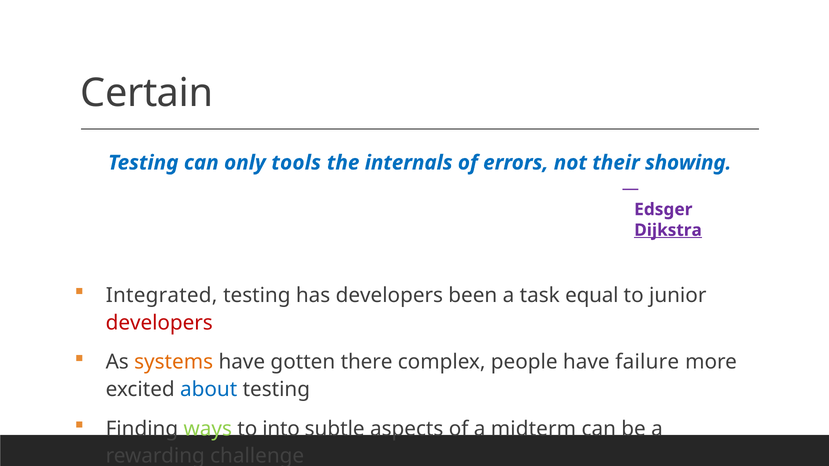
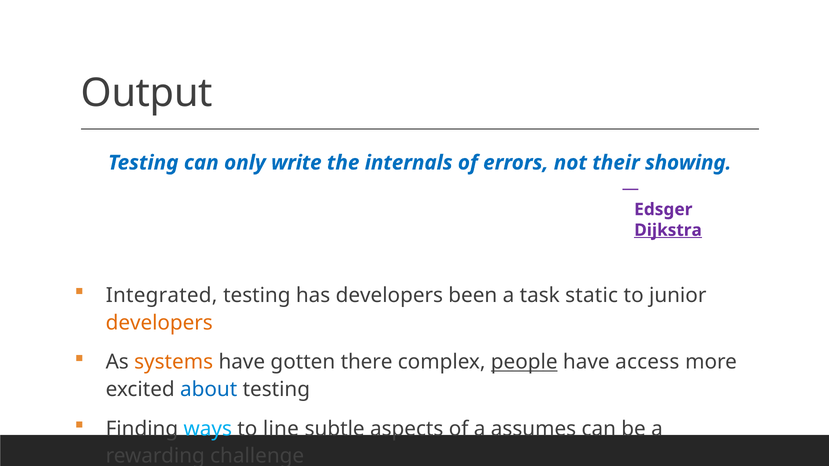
Certain: Certain -> Output
tools: tools -> write
equal: equal -> static
developers at (159, 323) colour: red -> orange
people underline: none -> present
failure: failure -> access
ways colour: light green -> light blue
into: into -> line
midterm: midterm -> assumes
